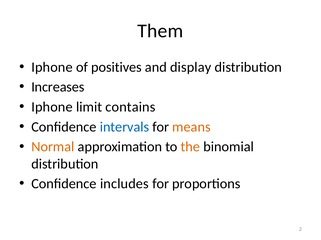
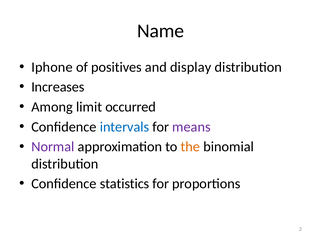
Them: Them -> Name
Iphone at (52, 107): Iphone -> Among
contains: contains -> occurred
means colour: orange -> purple
Normal colour: orange -> purple
includes: includes -> statistics
